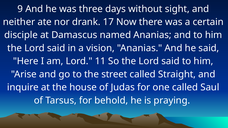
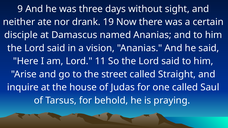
17: 17 -> 19
